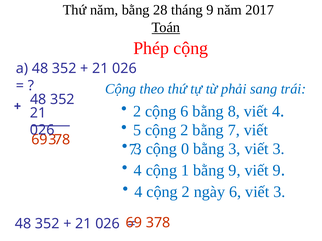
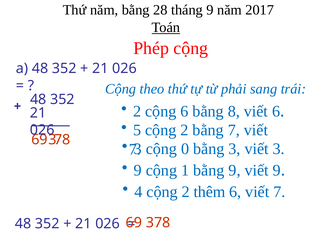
viết 4: 4 -> 6
4 at (138, 171): 4 -> 9
ngày: ngày -> thêm
6 viết 3: 3 -> 7
